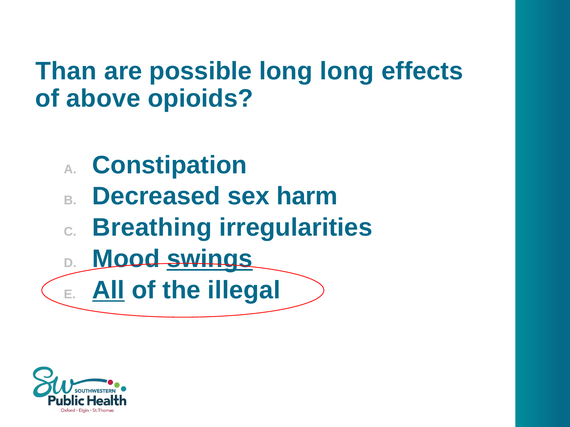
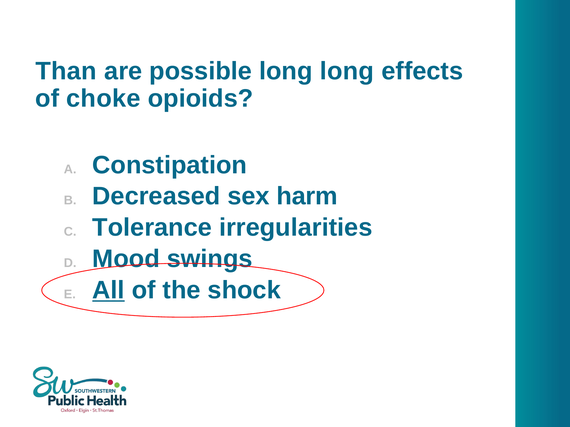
above: above -> choke
Breathing: Breathing -> Tolerance
swings underline: present -> none
illegal: illegal -> shock
